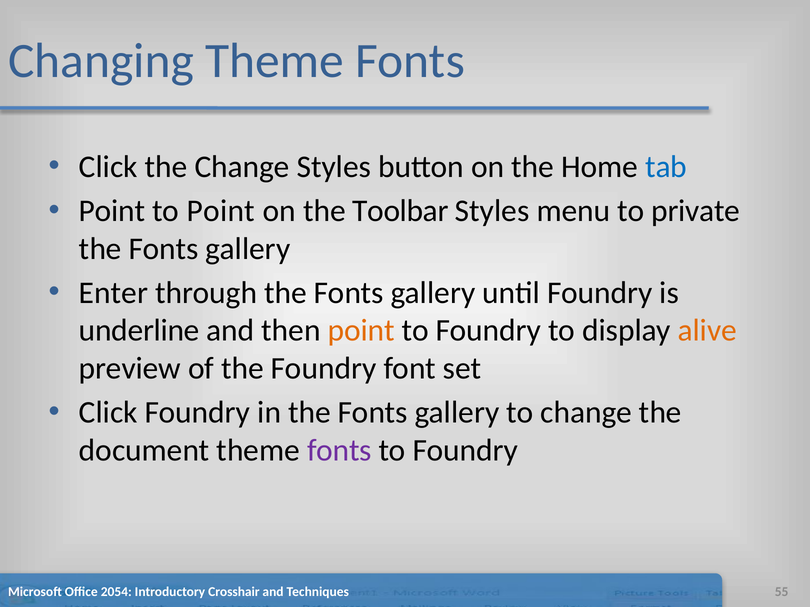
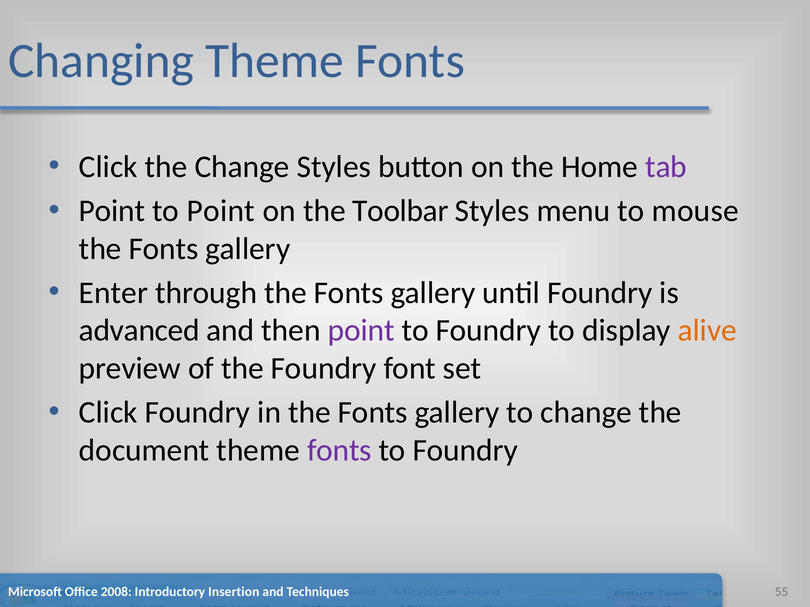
tab colour: blue -> purple
private: private -> mouse
underline: underline -> advanced
point at (361, 331) colour: orange -> purple
2054: 2054 -> 2008
Crosshair: Crosshair -> Insertion
